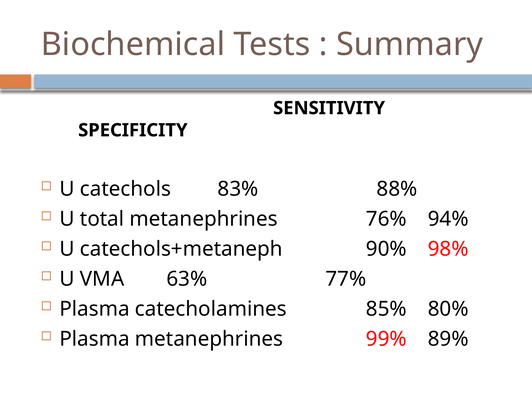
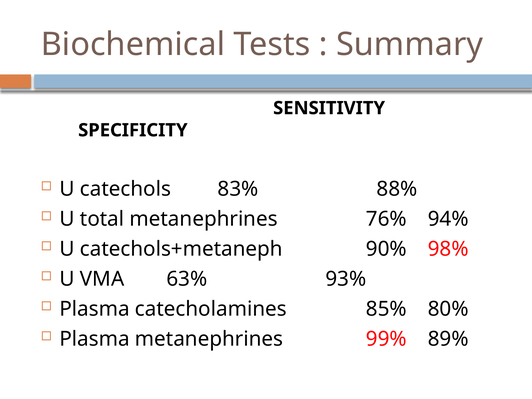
77%: 77% -> 93%
